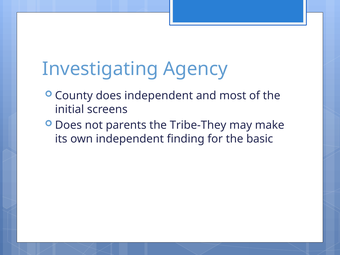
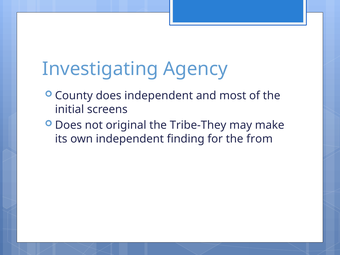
parents: parents -> original
basic: basic -> from
